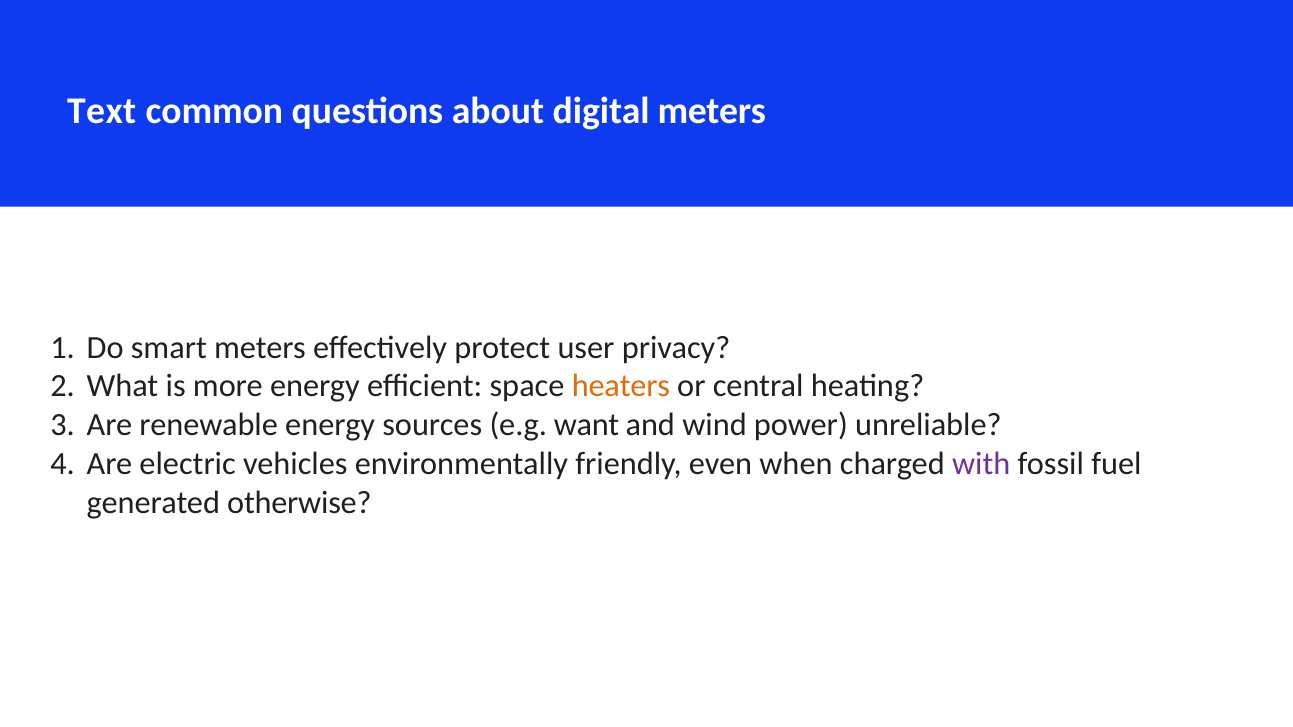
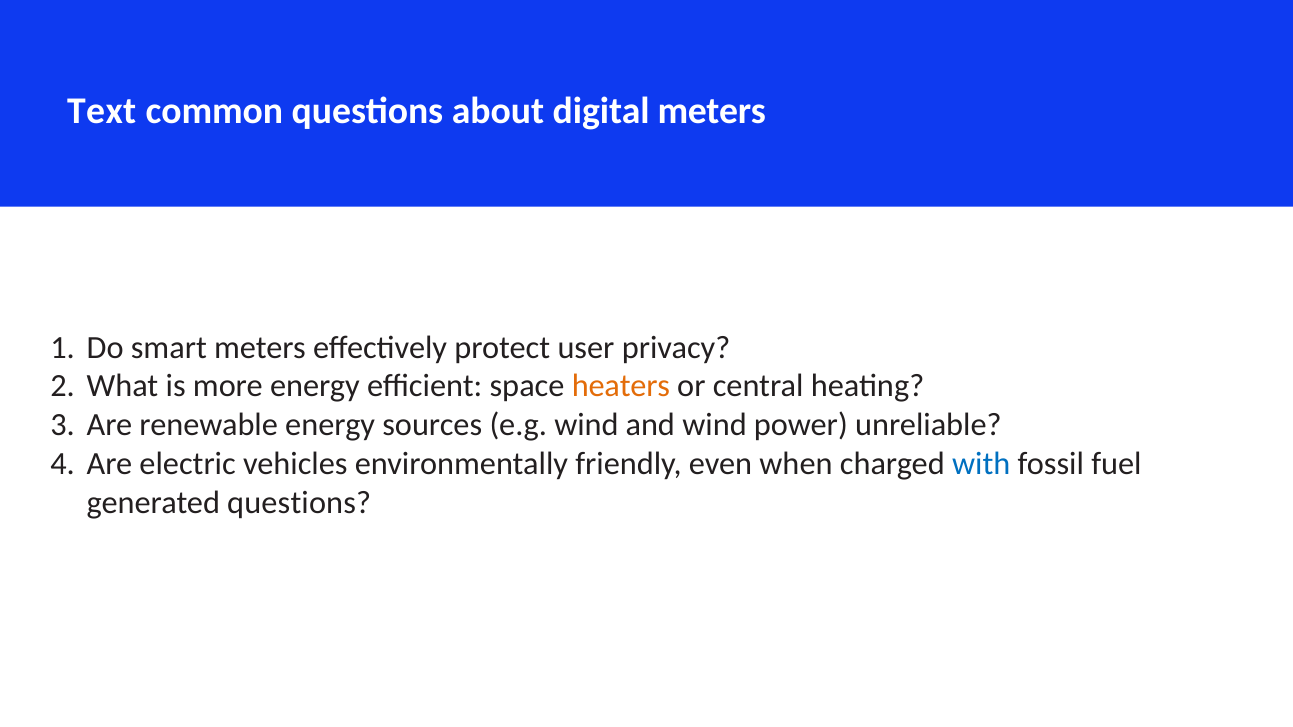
e.g want: want -> wind
with colour: purple -> blue
generated otherwise: otherwise -> questions
